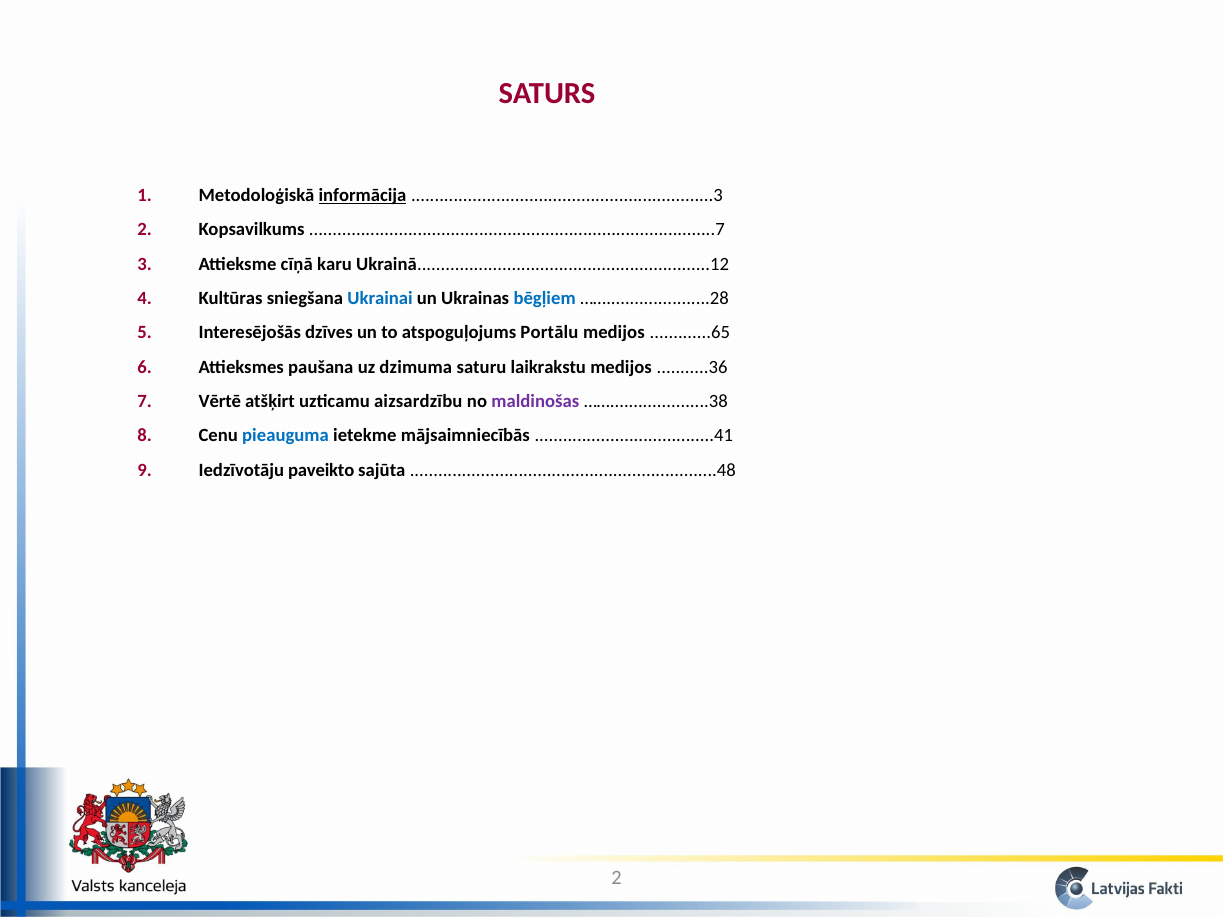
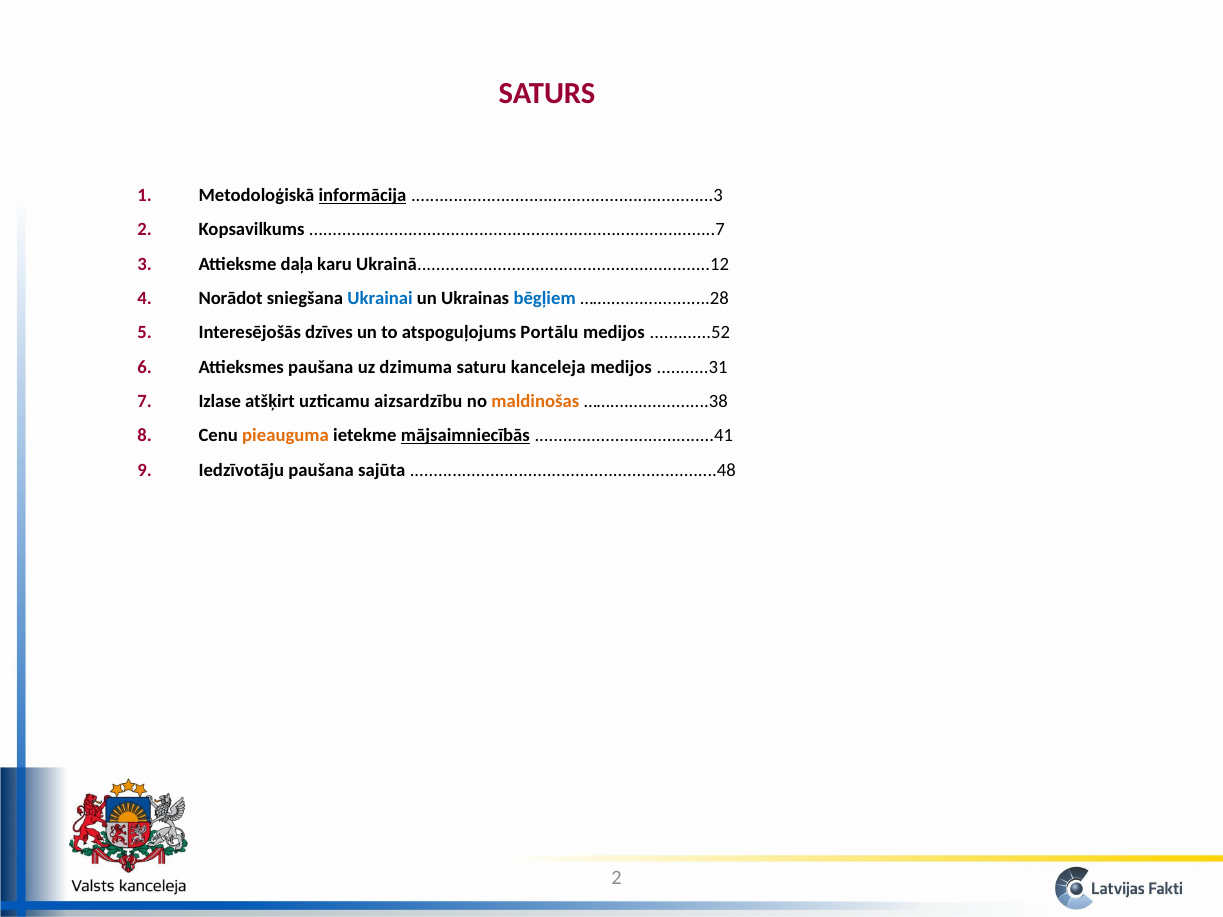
cīņā: cīņā -> daļa
Kultūras: Kultūras -> Norādot
.............65: .............65 -> .............52
laikrakstu: laikrakstu -> kanceleja
...........36: ...........36 -> ...........31
Vērtē: Vērtē -> Izlase
maldinošas colour: purple -> orange
pieauguma colour: blue -> orange
mājsaimniecībās underline: none -> present
Iedzīvotāju paveikto: paveikto -> paušana
